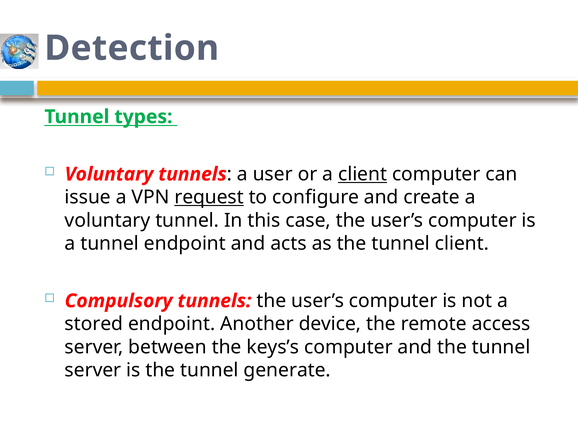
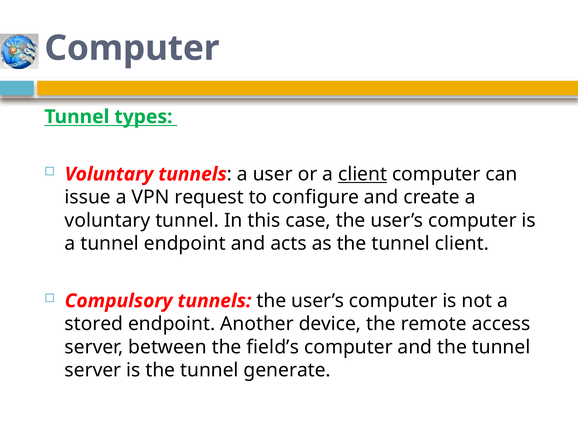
Detection at (132, 48): Detection -> Computer
request underline: present -> none
keys’s: keys’s -> field’s
